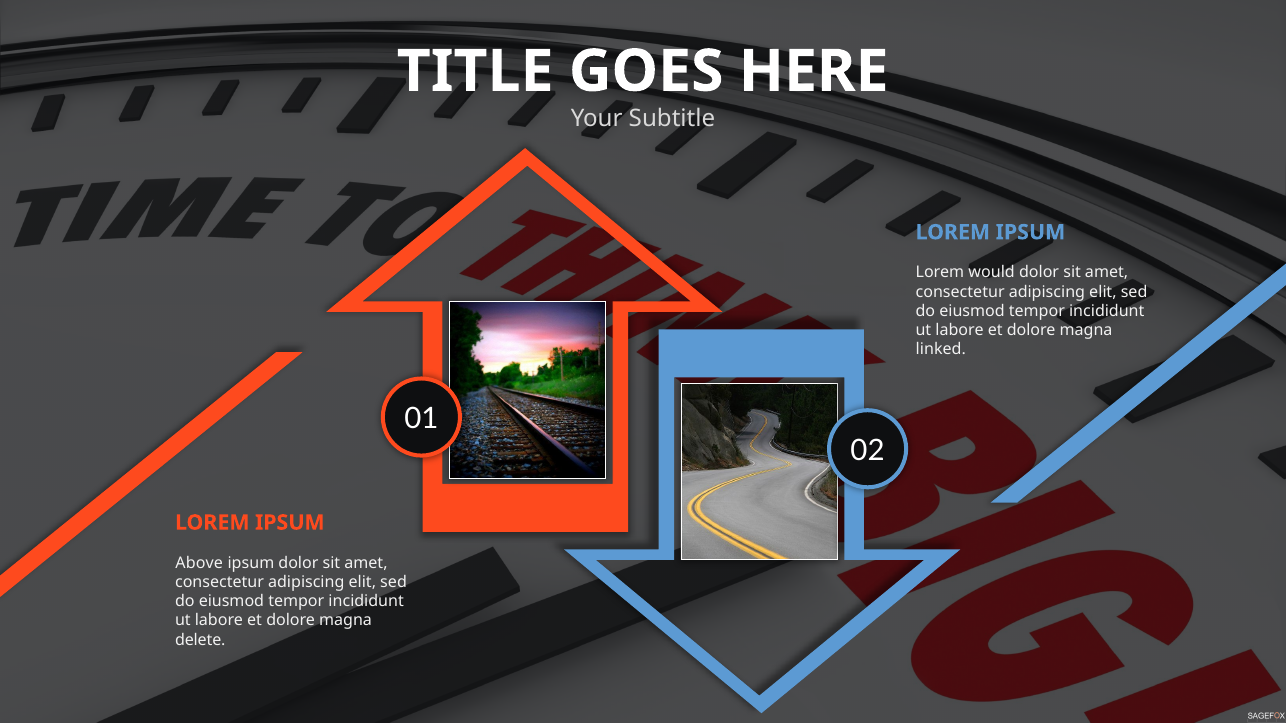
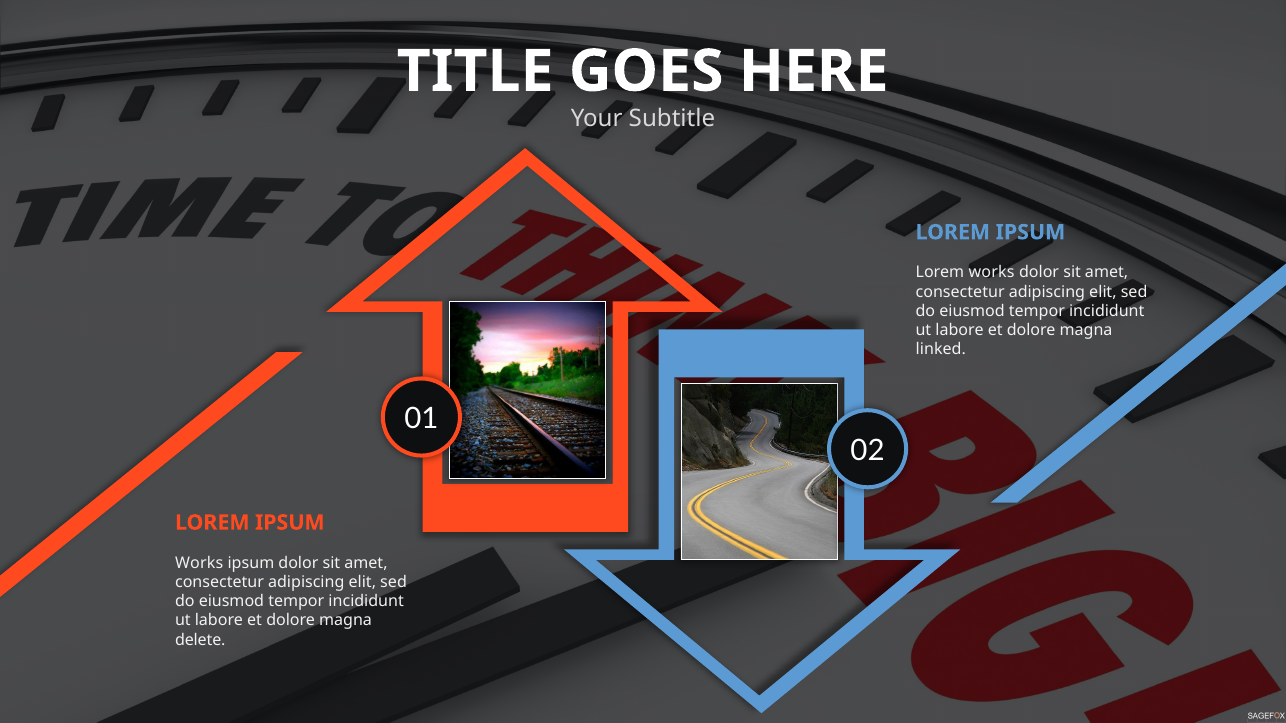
Lorem would: would -> works
Above at (199, 563): Above -> Works
